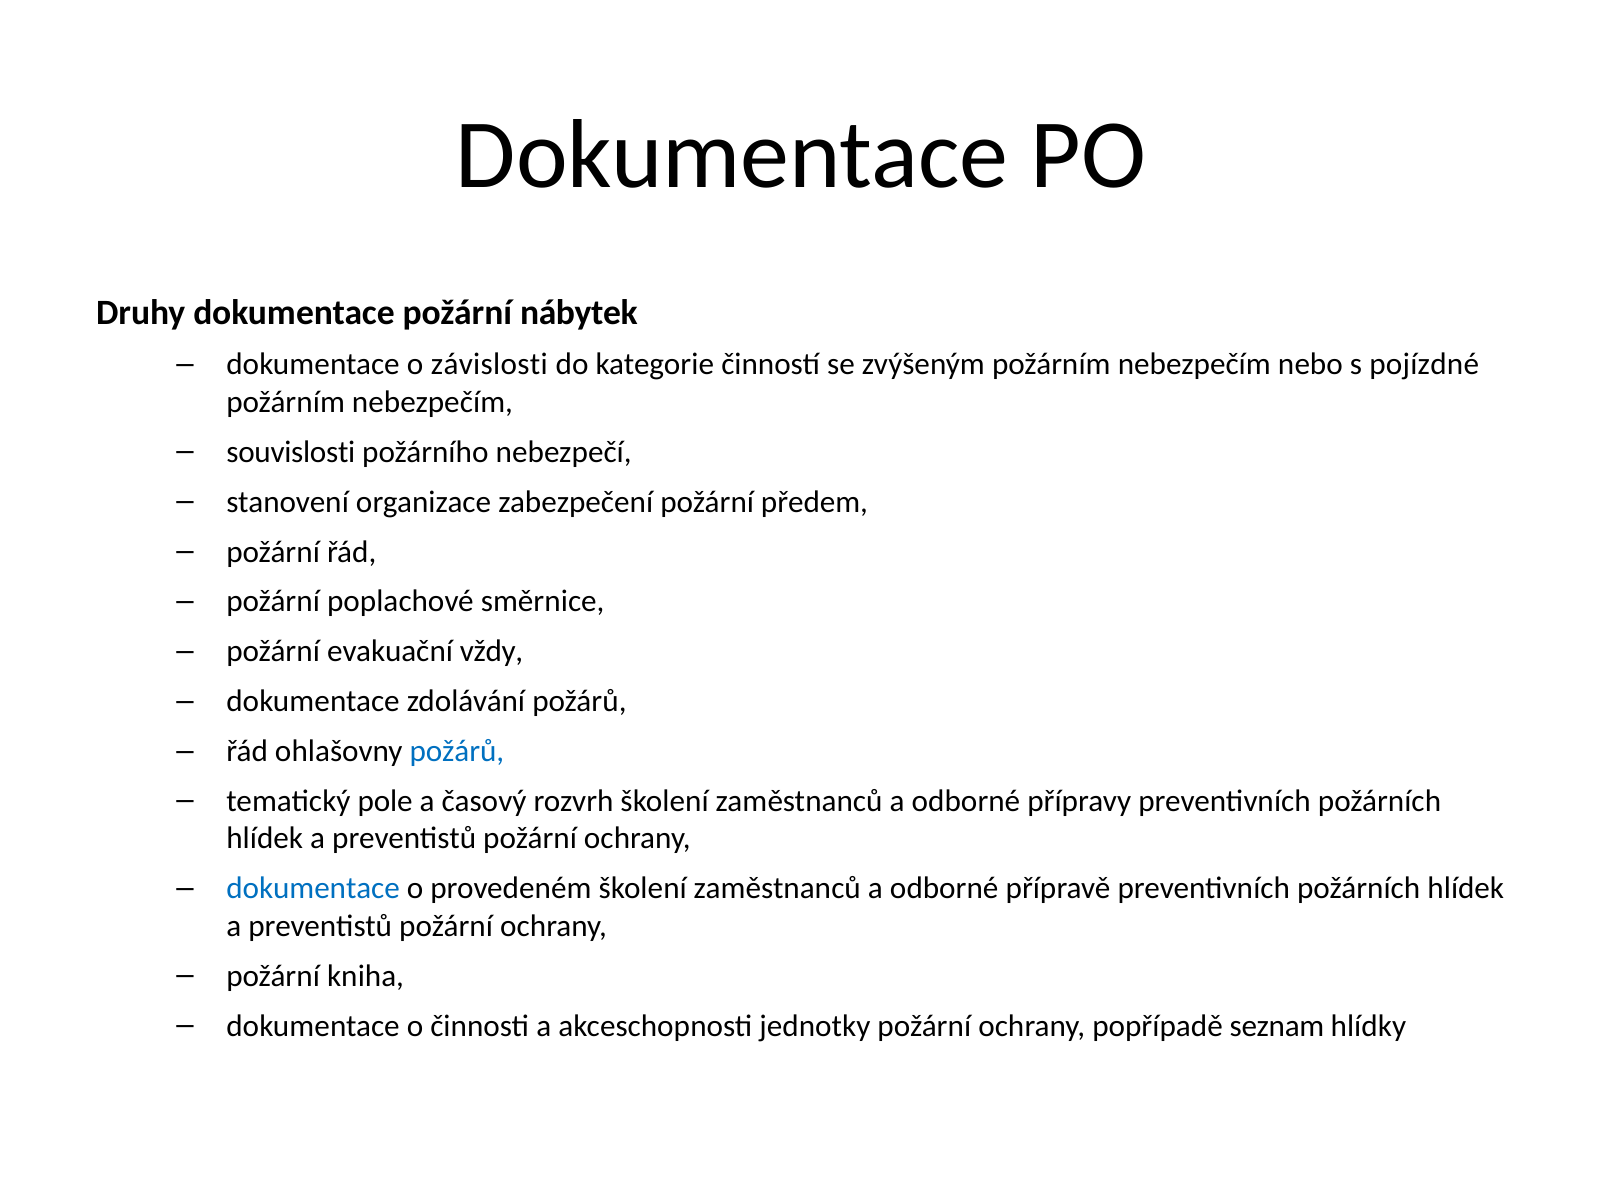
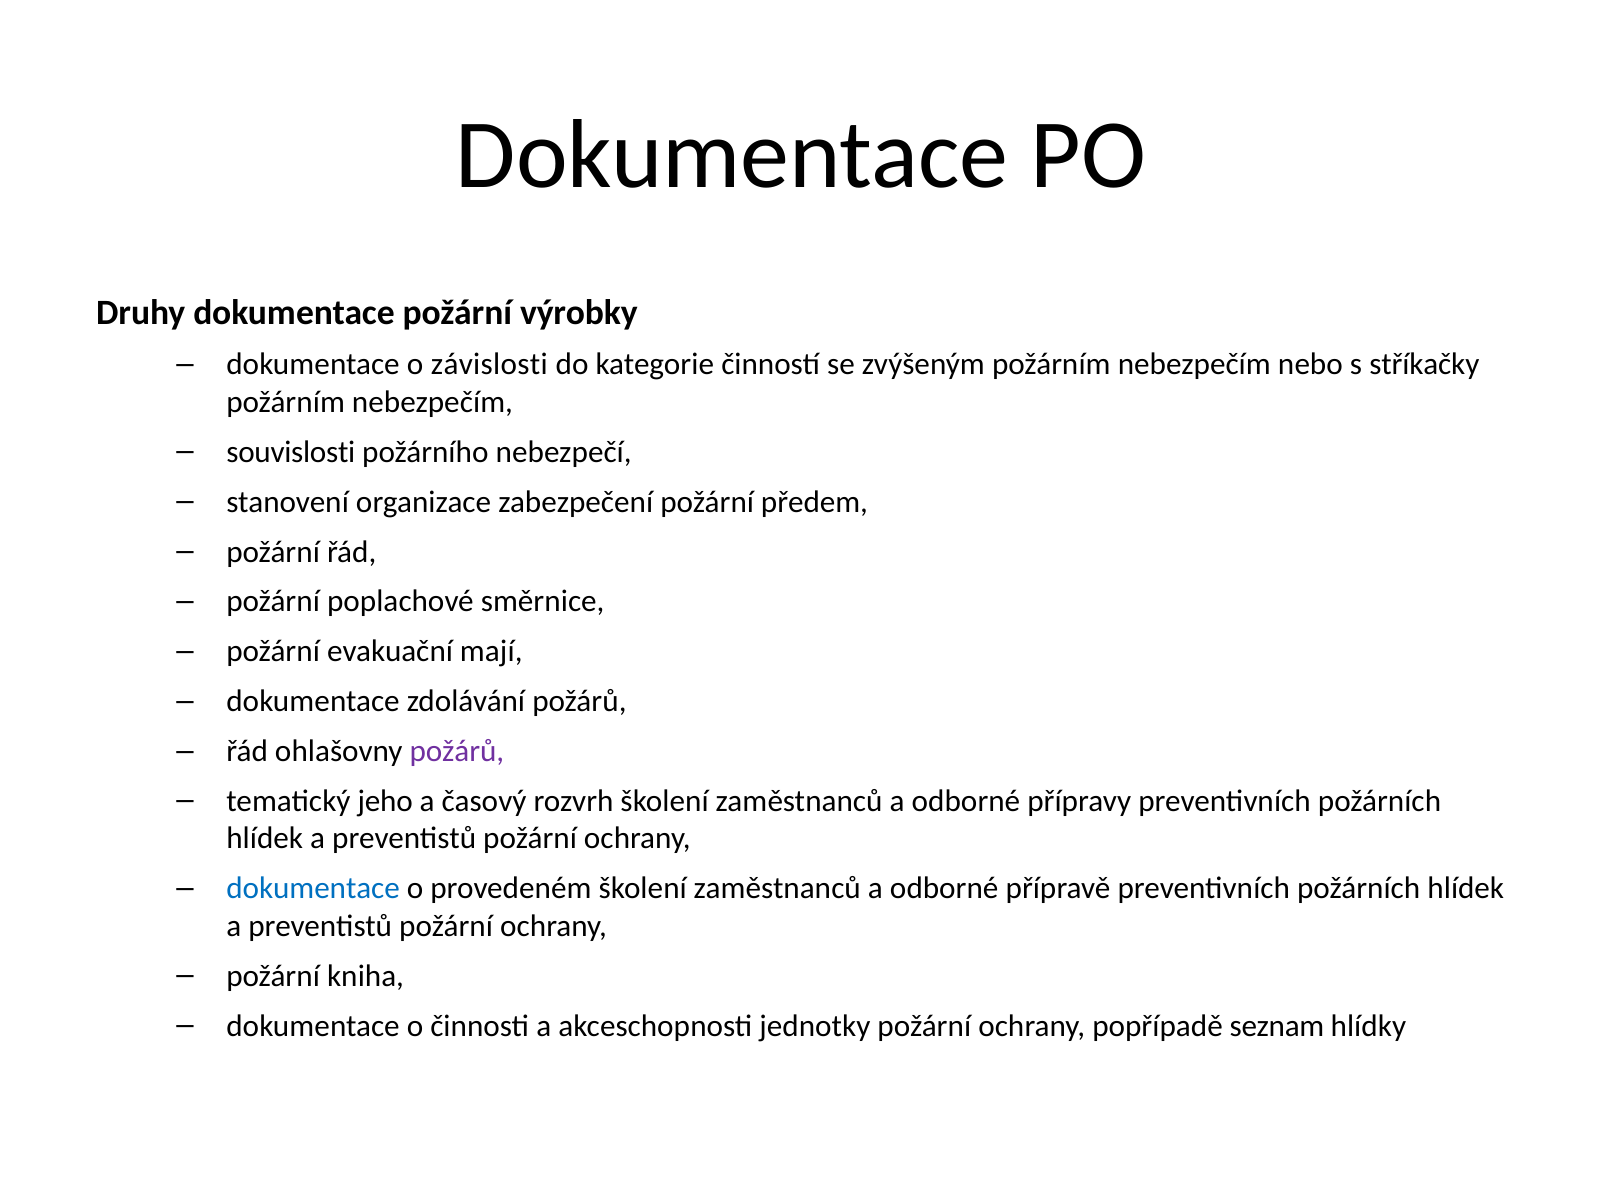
nábytek: nábytek -> výrobky
pojízdné: pojízdné -> stříkačky
vždy: vždy -> mají
požárů at (457, 752) colour: blue -> purple
pole: pole -> jeho
